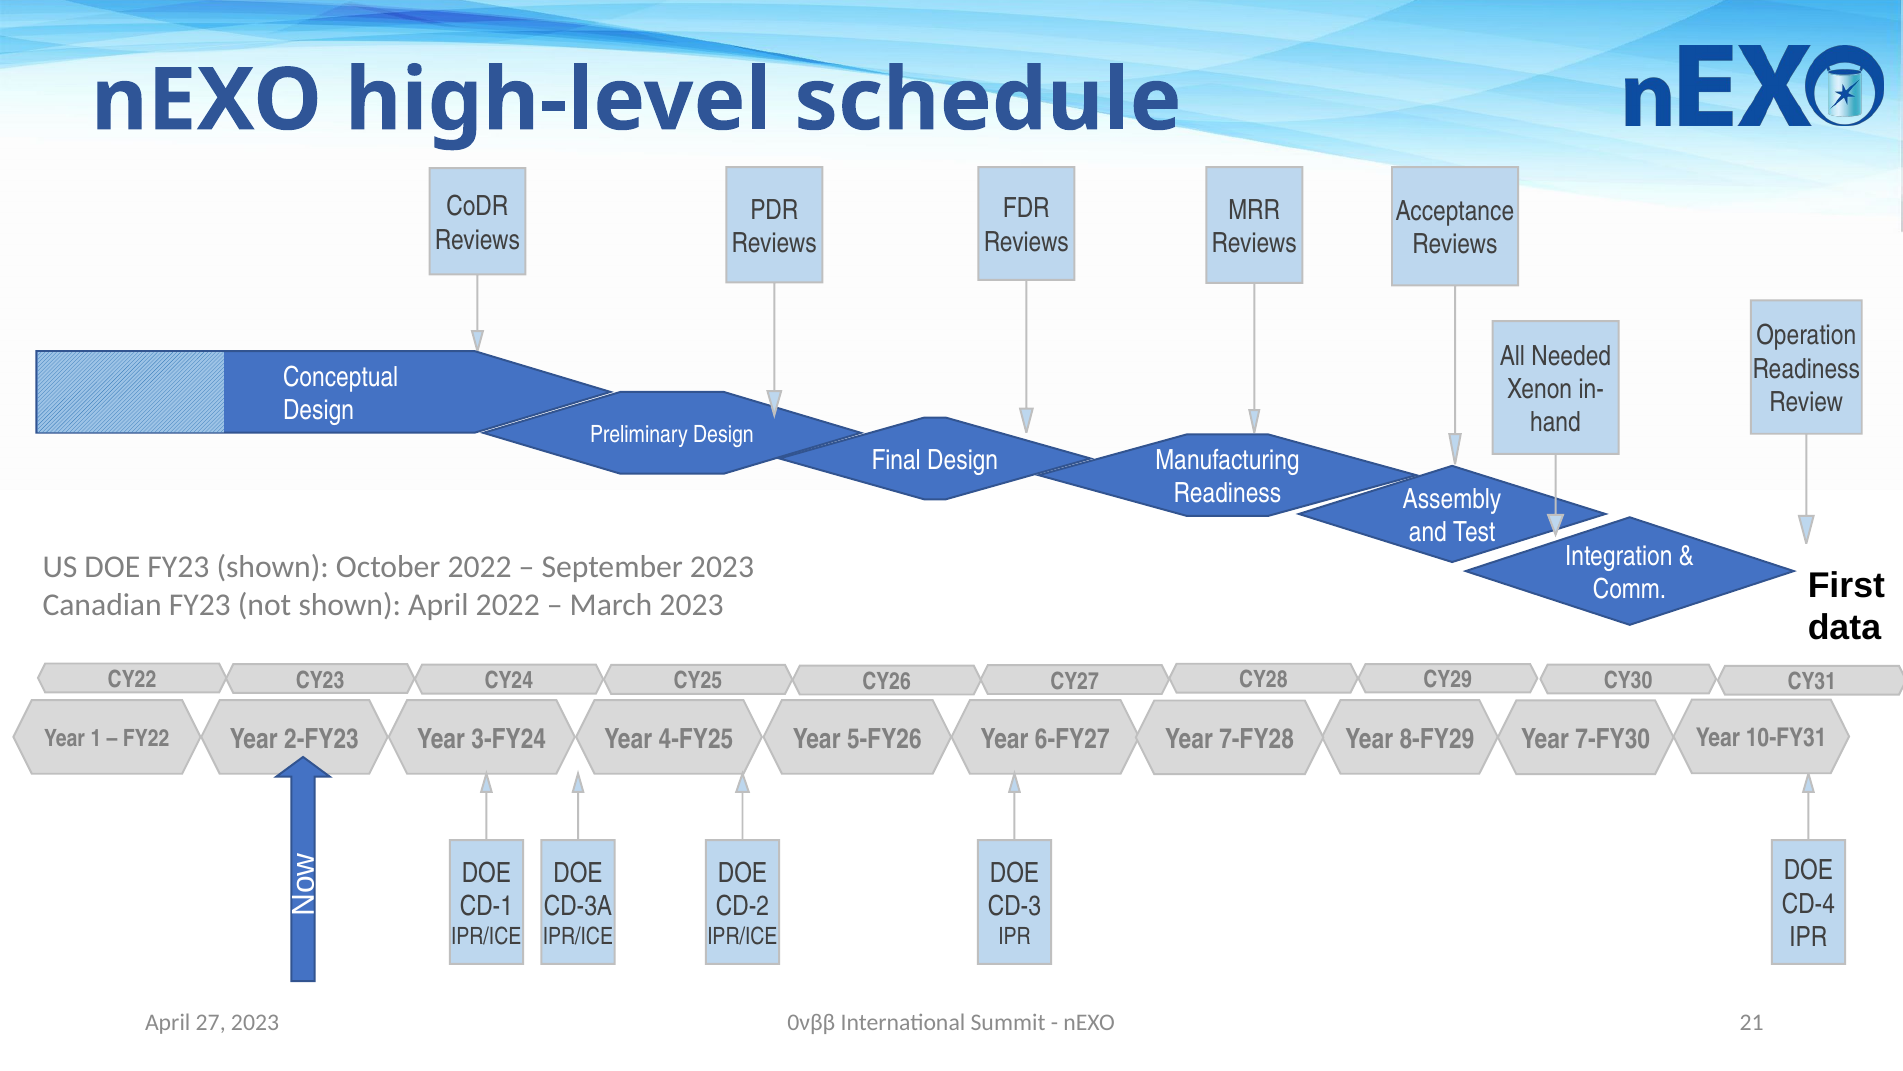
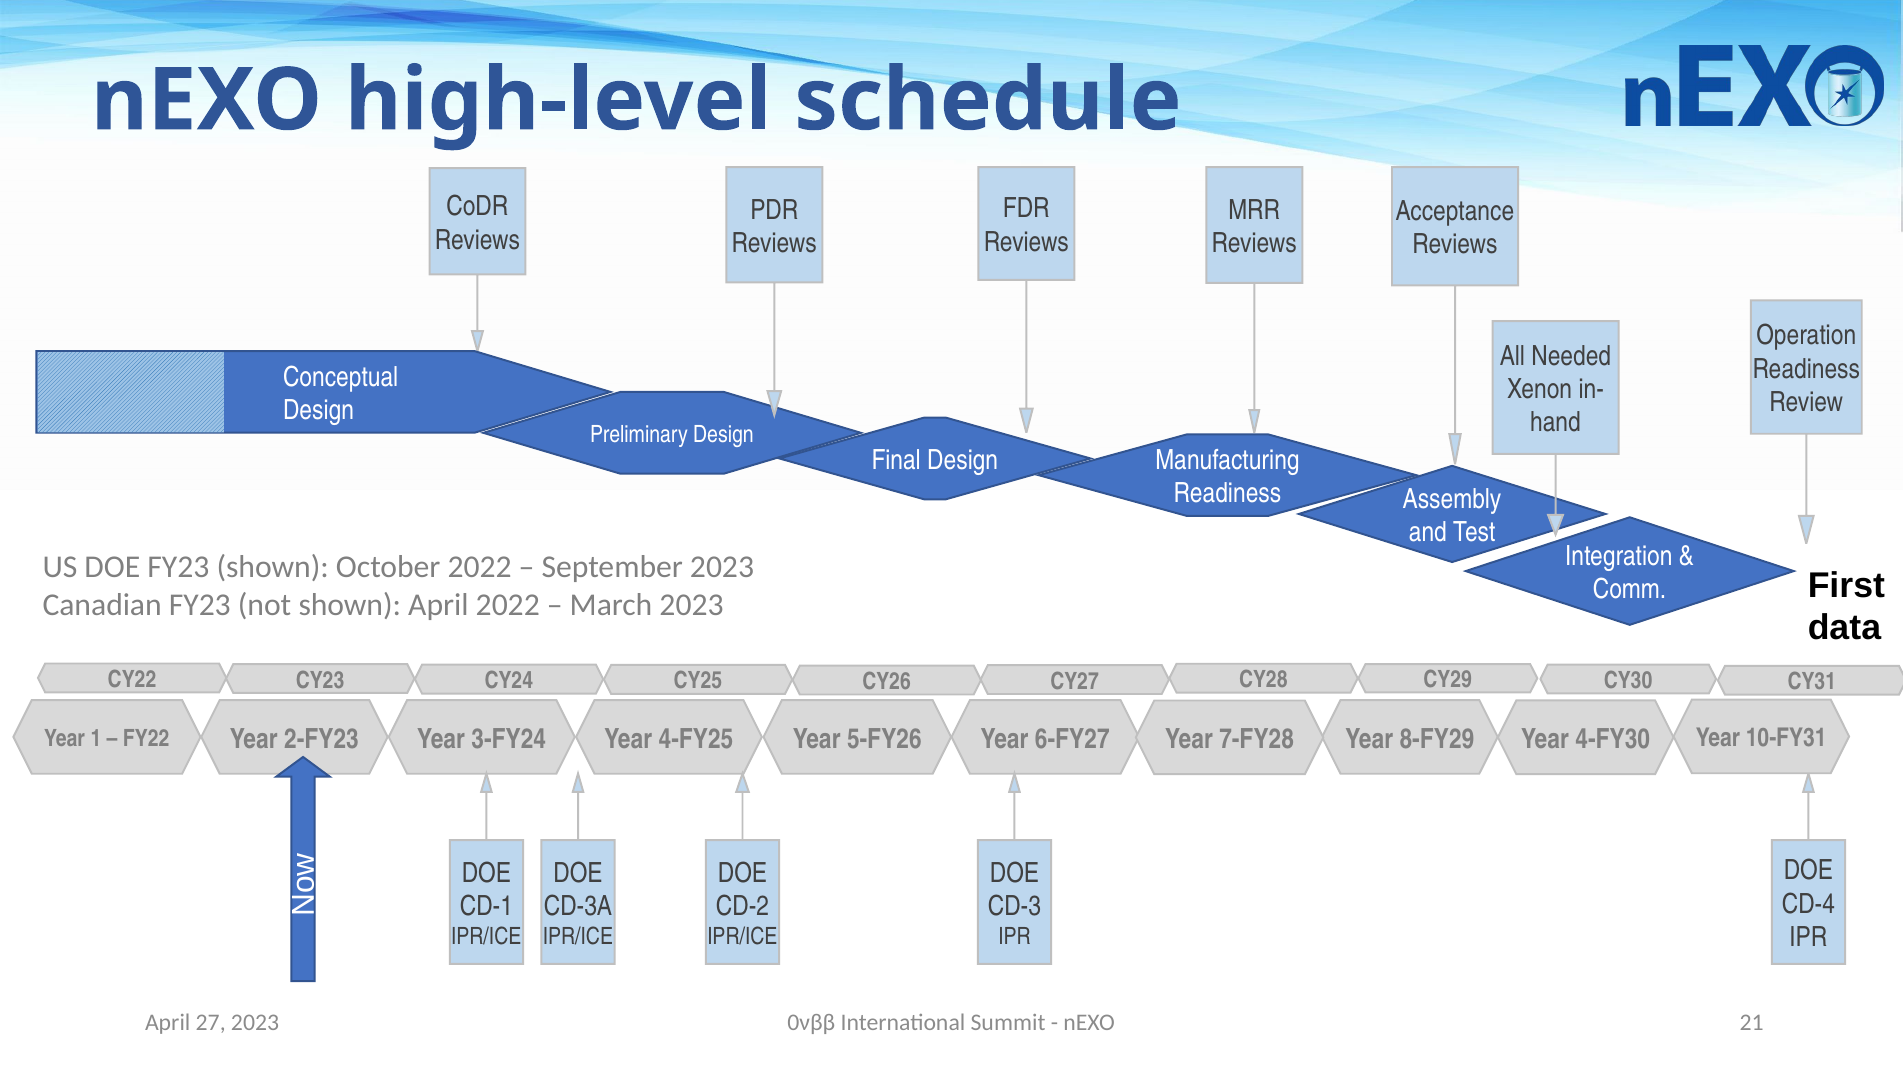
7-FY30: 7-FY30 -> 4-FY30
